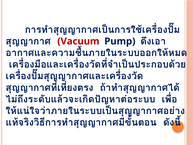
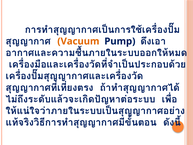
Vacuum colour: red -> orange
